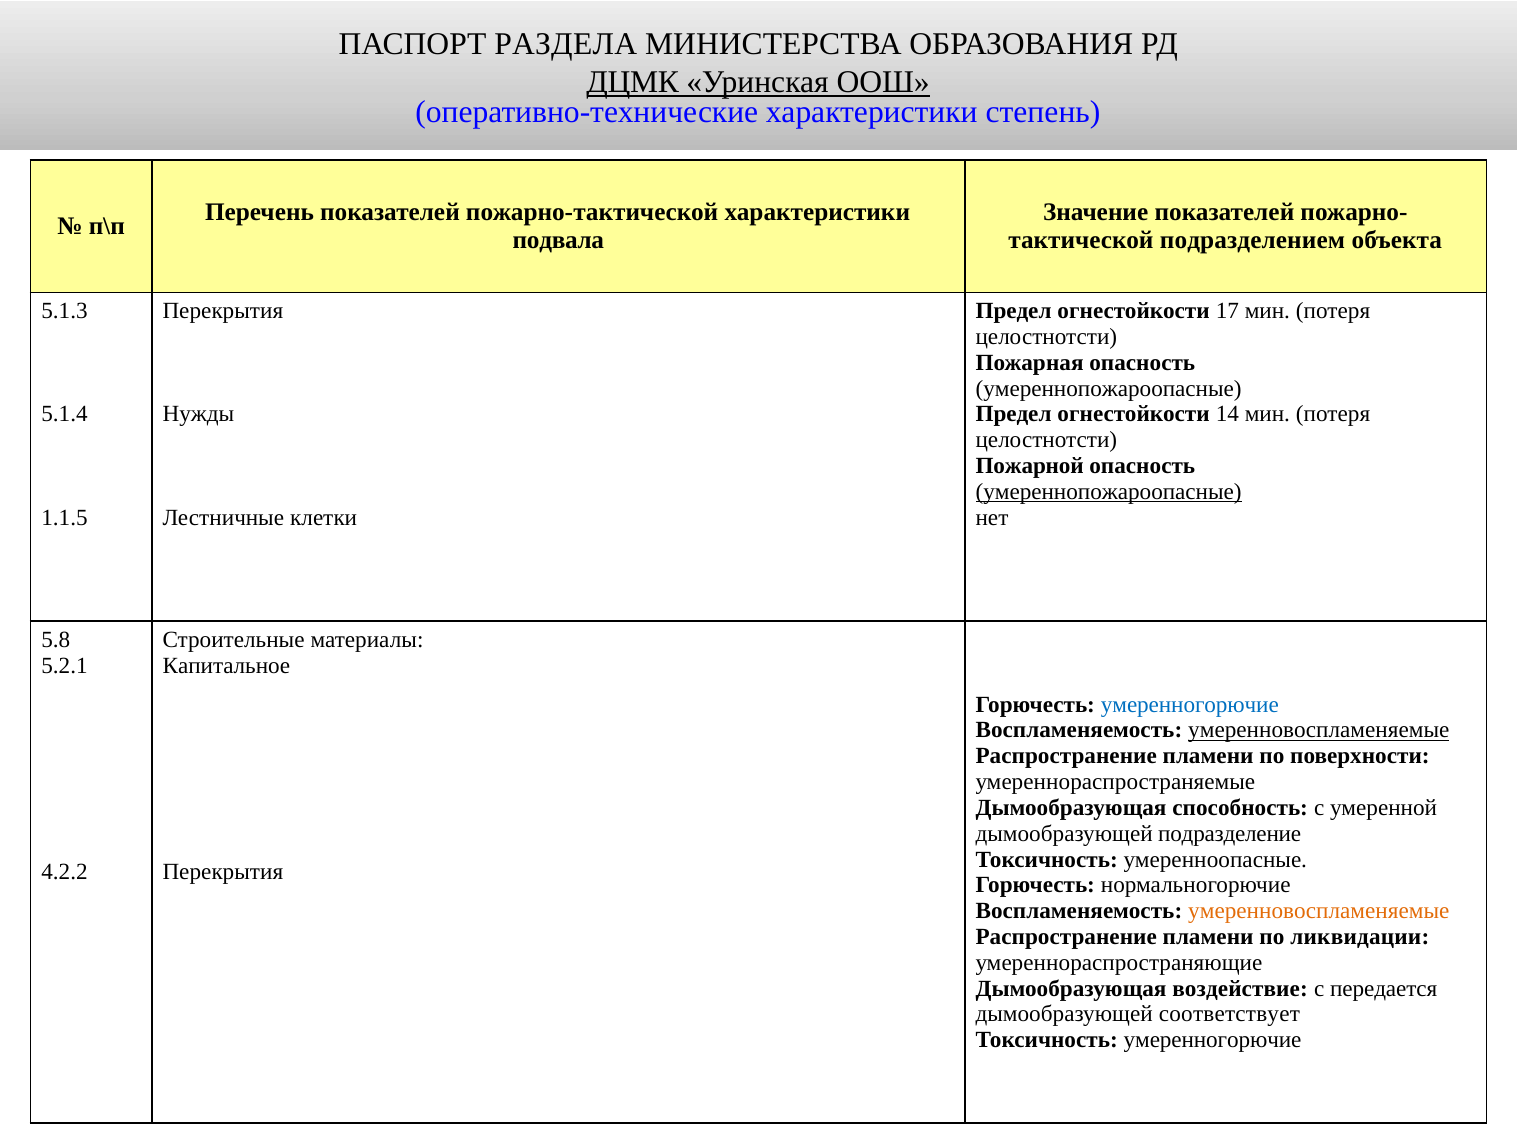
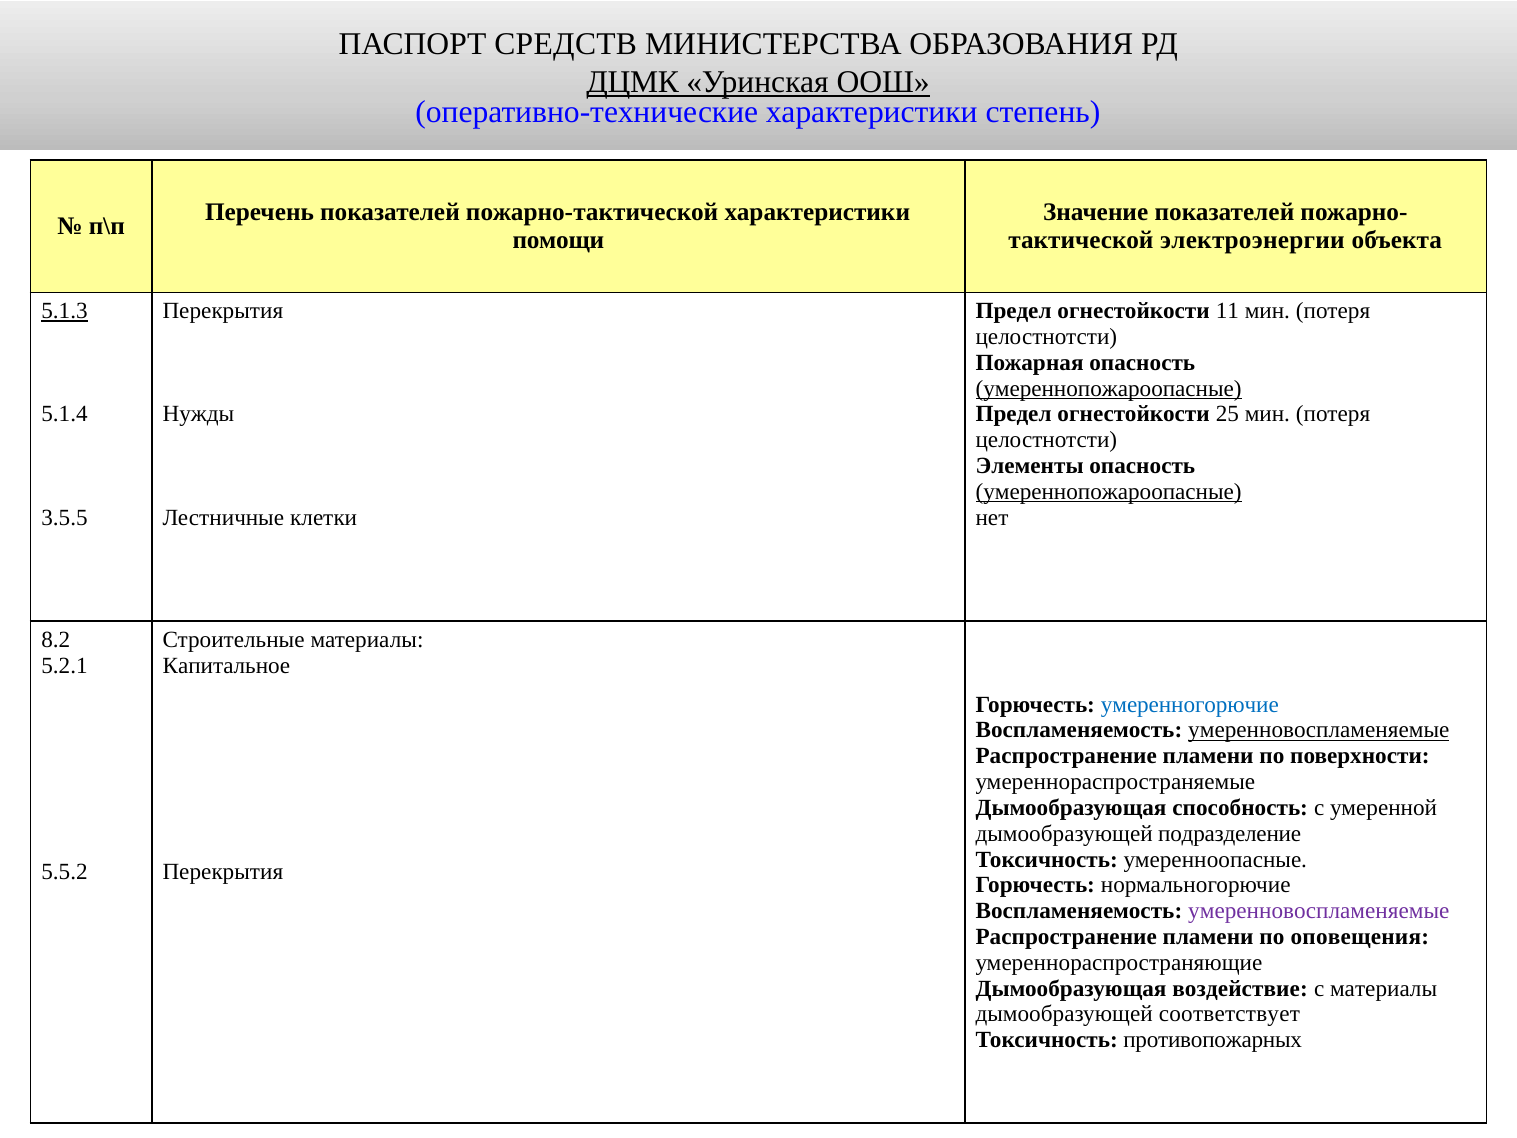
РАЗДЕЛА: РАЗДЕЛА -> СРЕДСТВ
подвала: подвала -> помощи
подразделением: подразделением -> электроэнергии
5.1.3 underline: none -> present
17: 17 -> 11
умереннопожароопасные at (1109, 388) underline: none -> present
14: 14 -> 25
Пожарной: Пожарной -> Элементы
1.1.5: 1.1.5 -> 3.5.5
5.8: 5.8 -> 8.2
4.2.2: 4.2.2 -> 5.5.2
умеренновоспламеняемые at (1319, 911) colour: orange -> purple
ликвидации: ликвидации -> оповещения
с передается: передается -> материалы
Токсичность умеренногорючие: умеренногорючие -> противопожарных
